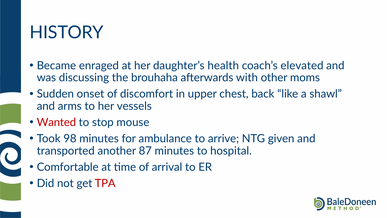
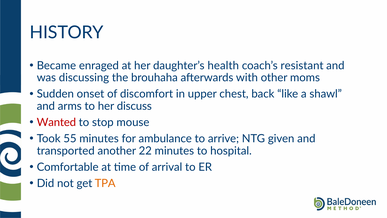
elevated: elevated -> resistant
vessels: vessels -> discuss
98: 98 -> 55
87: 87 -> 22
TPA colour: red -> orange
